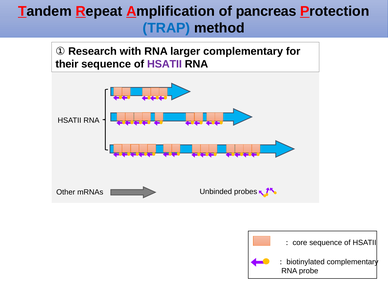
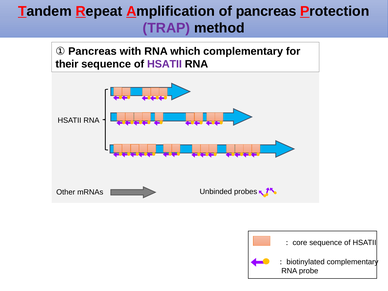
TRAP colour: blue -> purple
① Research: Research -> Pancreas
larger: larger -> which
